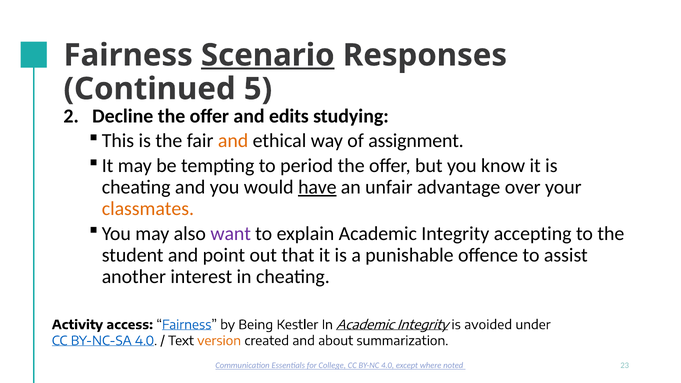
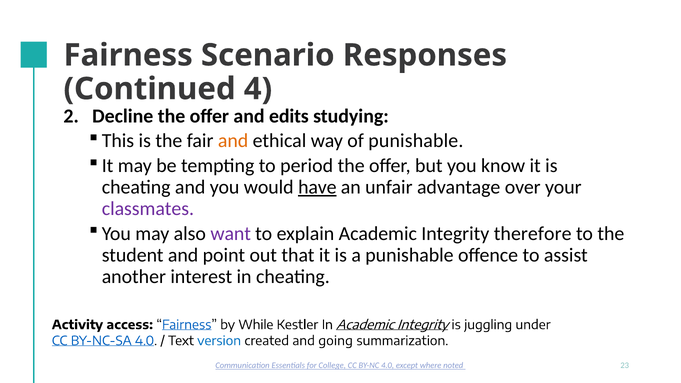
Scenario underline: present -> none
5: 5 -> 4
of assignment: assignment -> punishable
classmates colour: orange -> purple
accepting: accepting -> therefore
Being: Being -> While
avoided: avoided -> juggling
version colour: orange -> blue
about: about -> going
